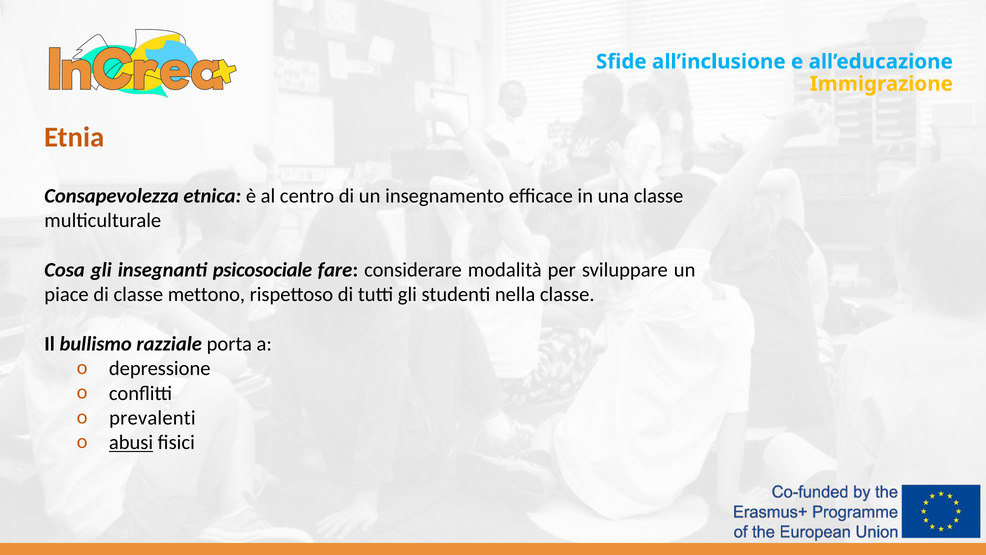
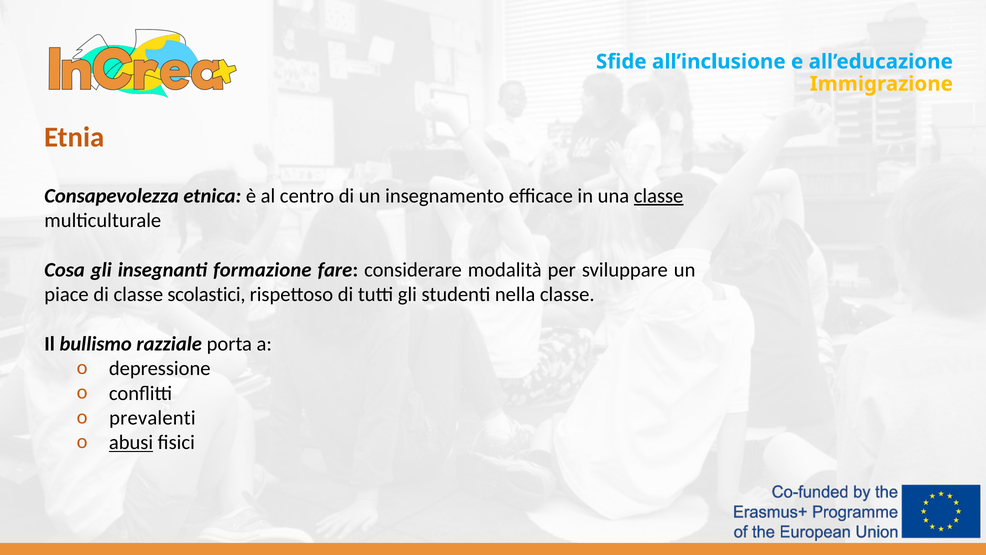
classe at (659, 196) underline: none -> present
psicosociale: psicosociale -> formazione
mettono: mettono -> scolastici
